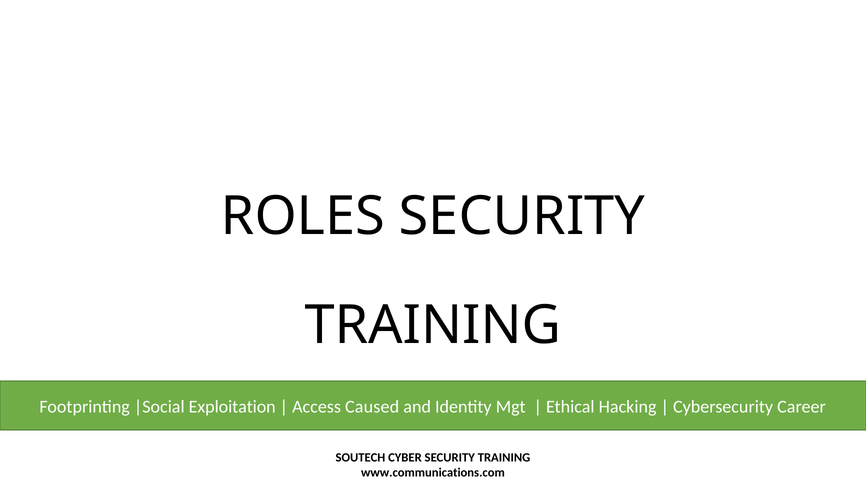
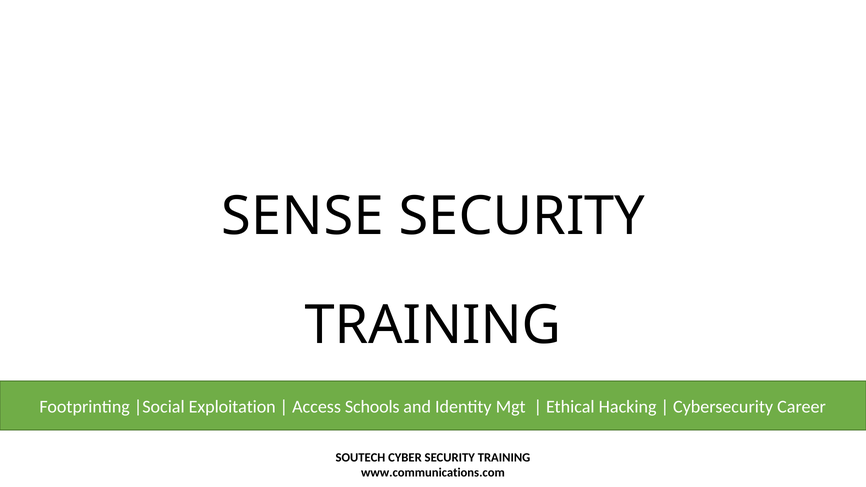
ROLES: ROLES -> SENSE
Caused: Caused -> Schools
